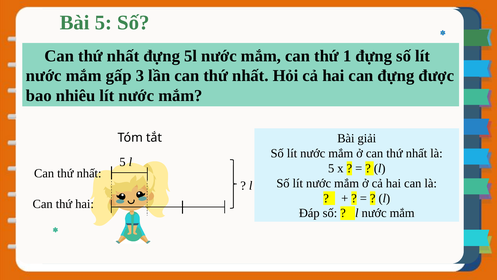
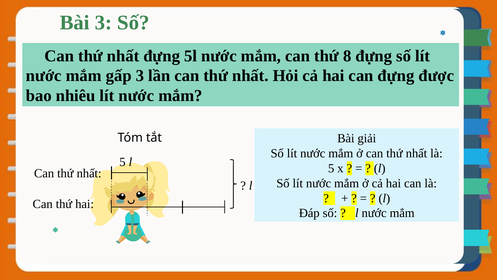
Bài 5: 5 -> 3
1: 1 -> 8
